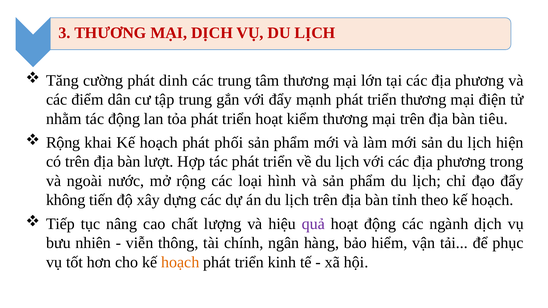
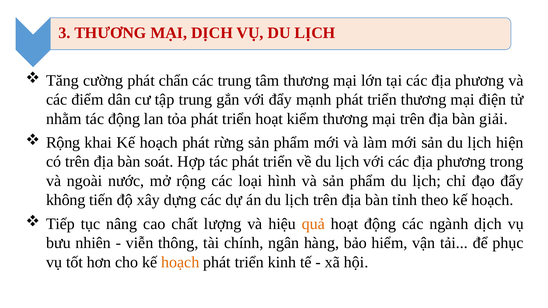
dinh: dinh -> chẩn
tiêu: tiêu -> giải
phối: phối -> rừng
lượt: lượt -> soát
quả colour: purple -> orange
